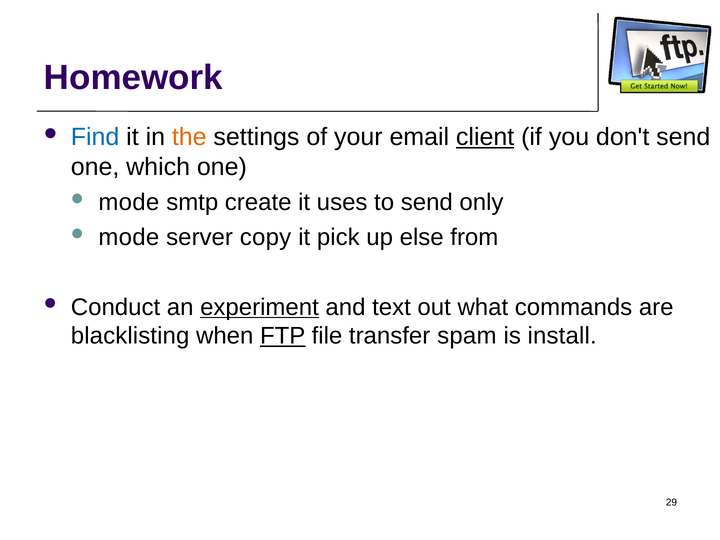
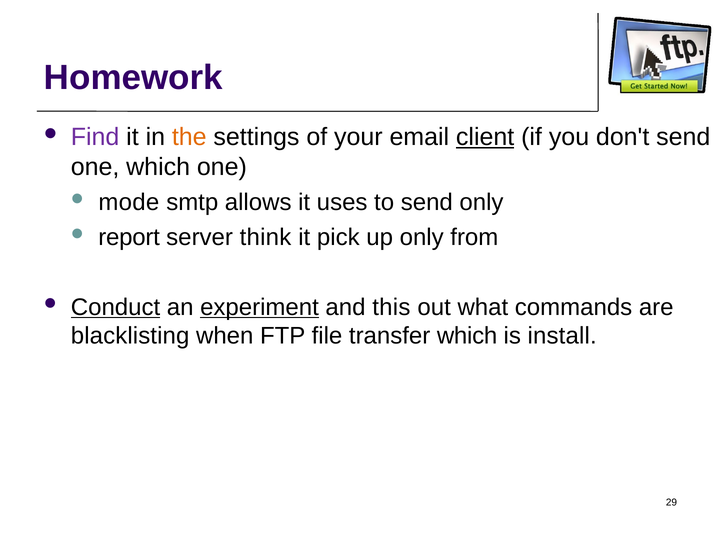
Find colour: blue -> purple
create: create -> allows
mode at (129, 237): mode -> report
copy: copy -> think
up else: else -> only
Conduct underline: none -> present
text: text -> this
FTP underline: present -> none
transfer spam: spam -> which
